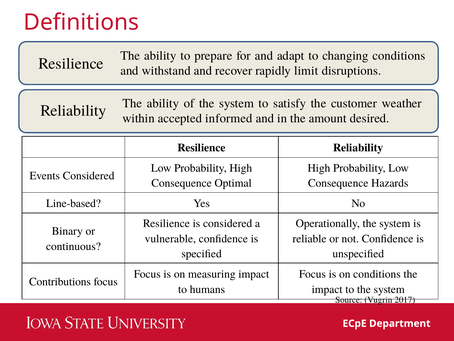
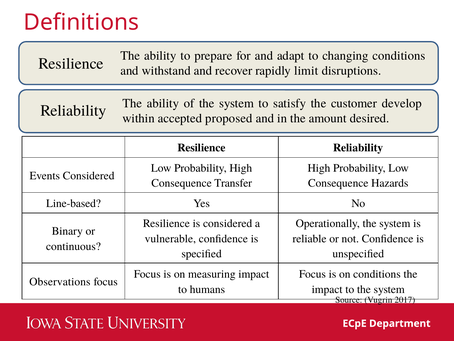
weather: weather -> develop
informed: informed -> proposed
Optimal: Optimal -> Transfer
Contributions: Contributions -> Observations
